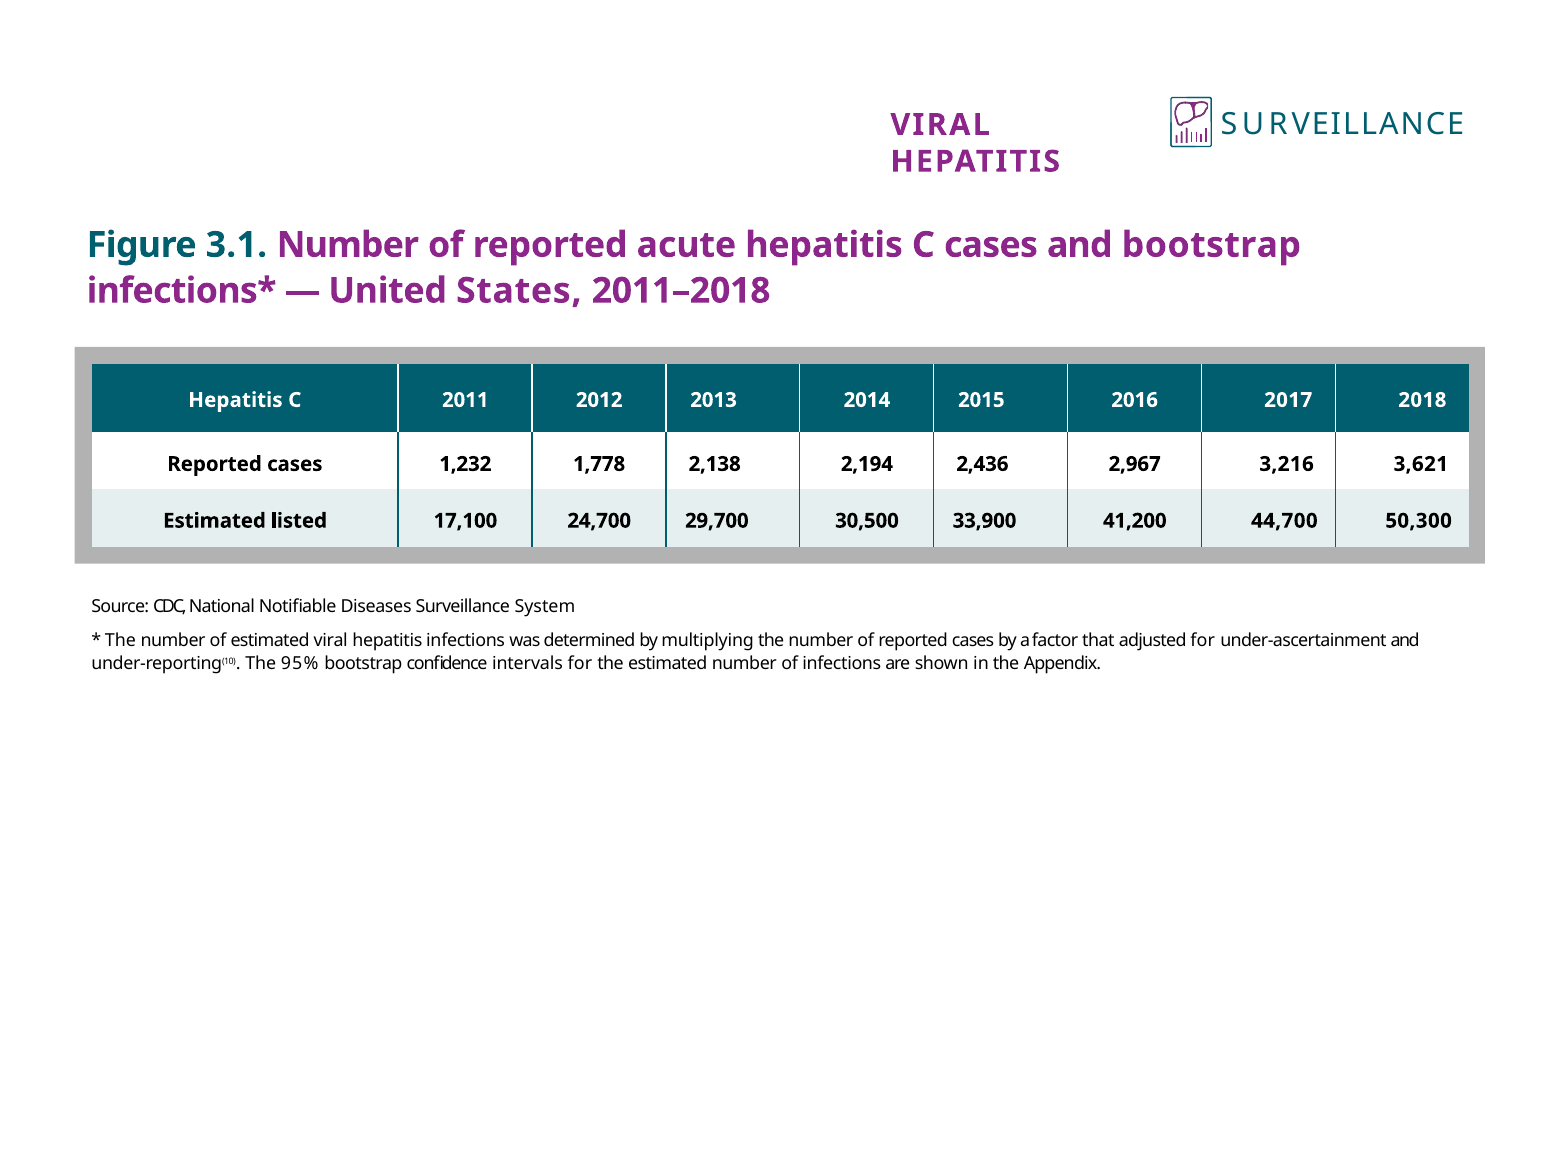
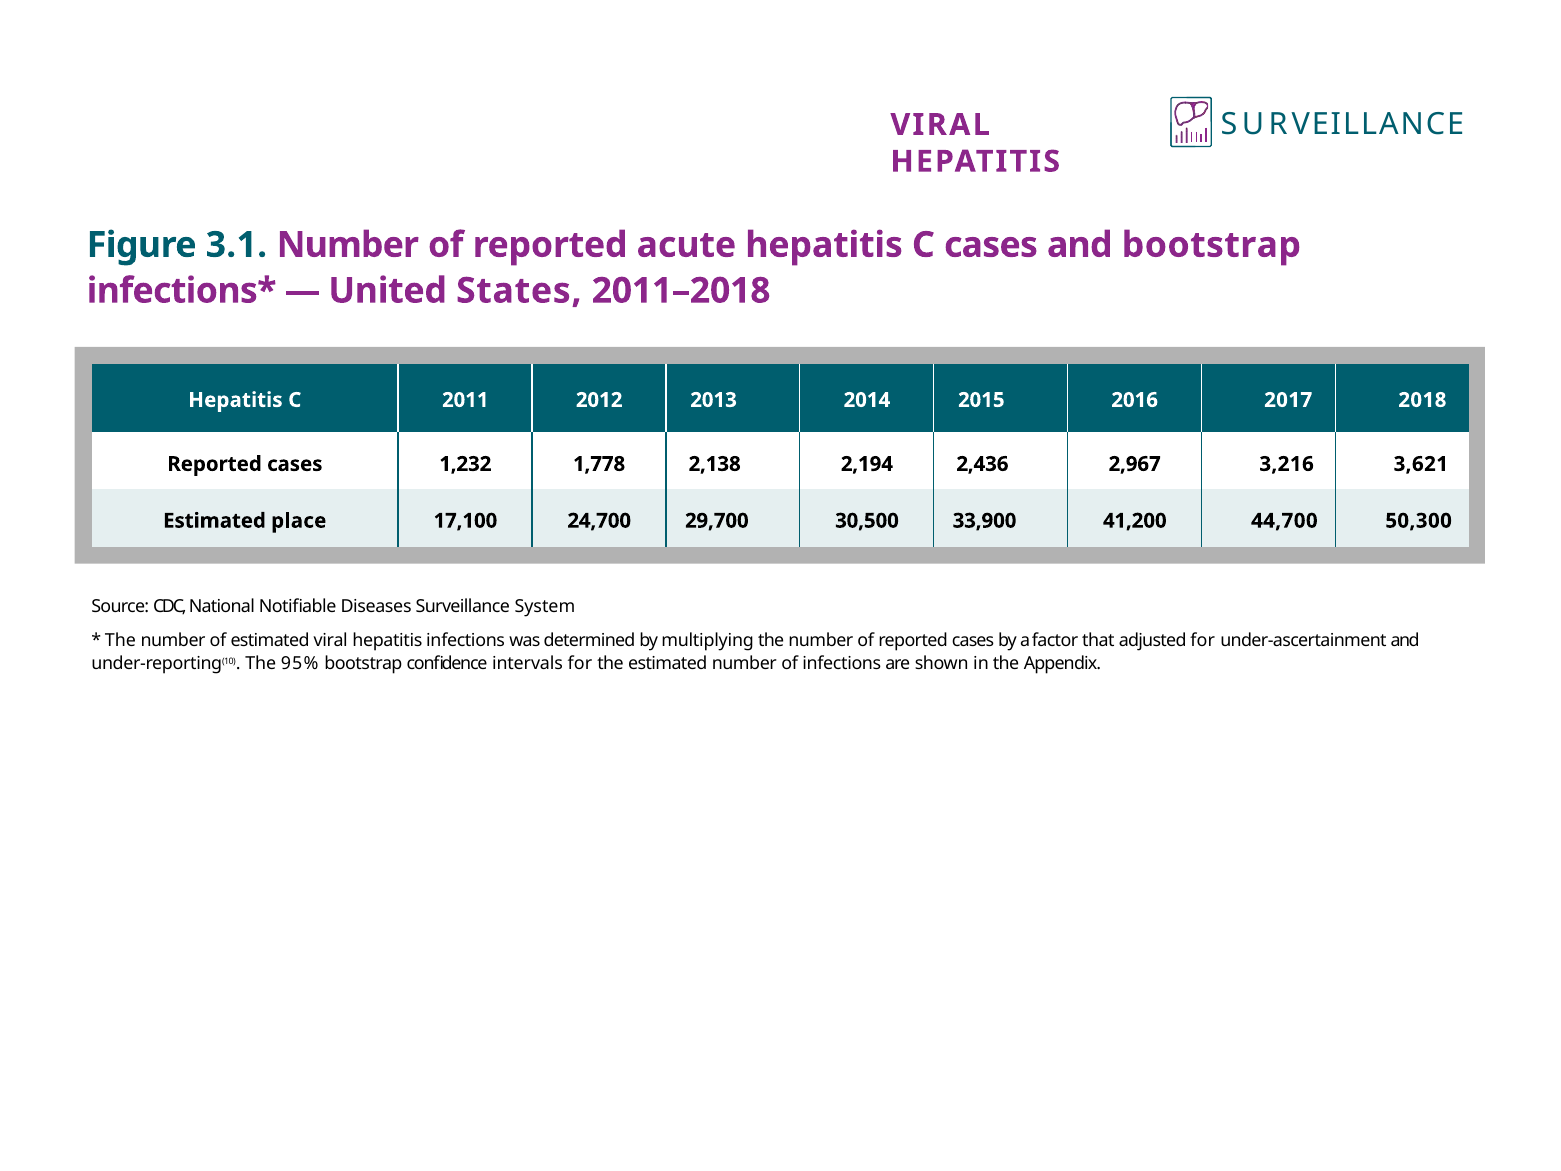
listed: listed -> place
